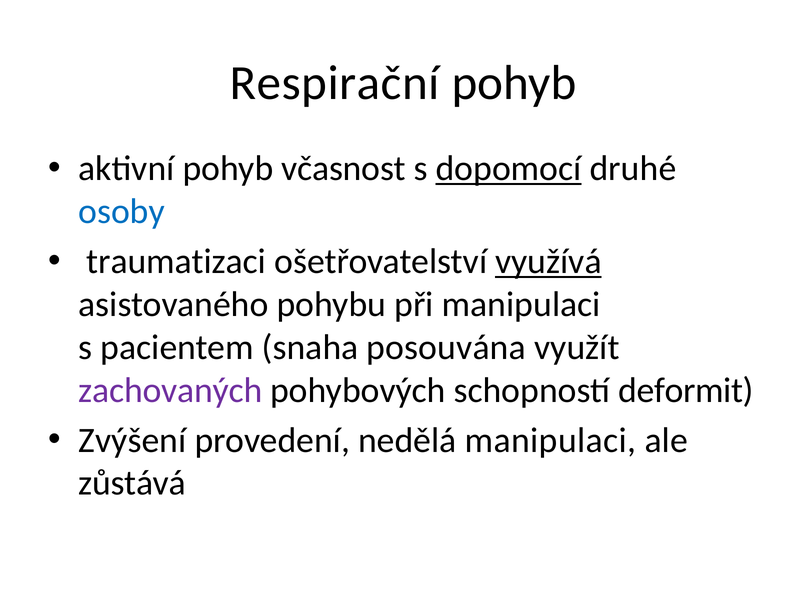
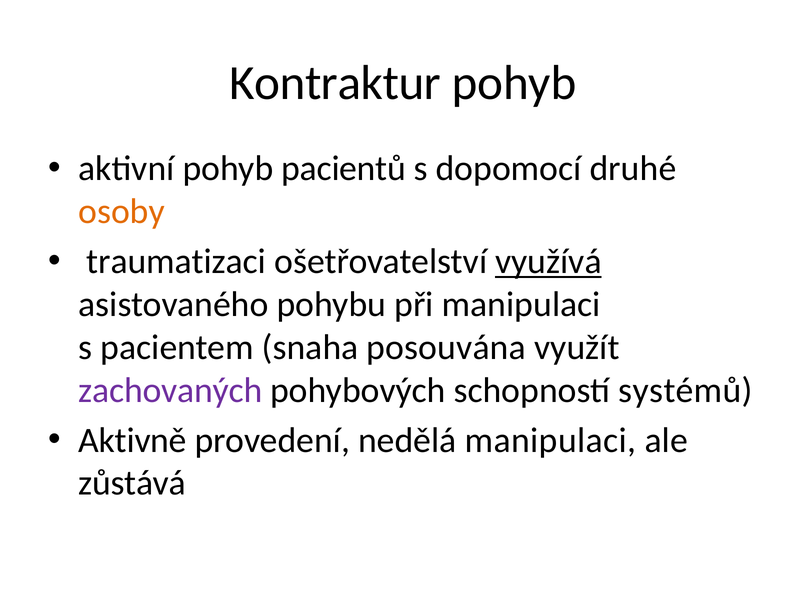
Respirační: Respirační -> Kontraktur
včasnost: včasnost -> pacientů
dopomocí underline: present -> none
osoby colour: blue -> orange
deformit: deformit -> systémů
Zvýšení: Zvýšení -> Aktivně
